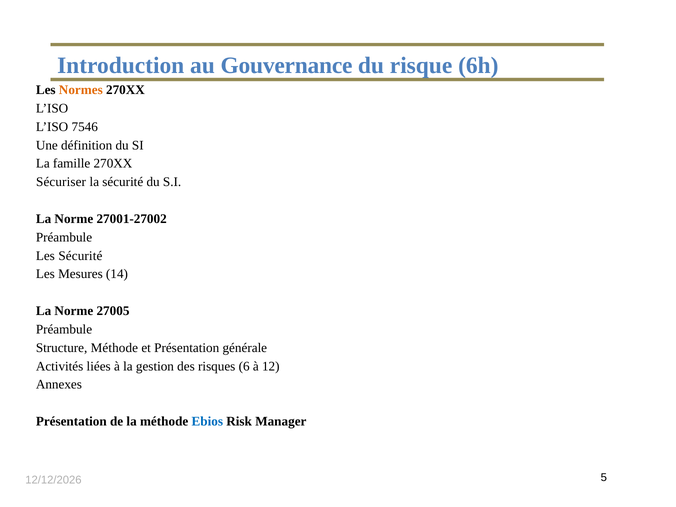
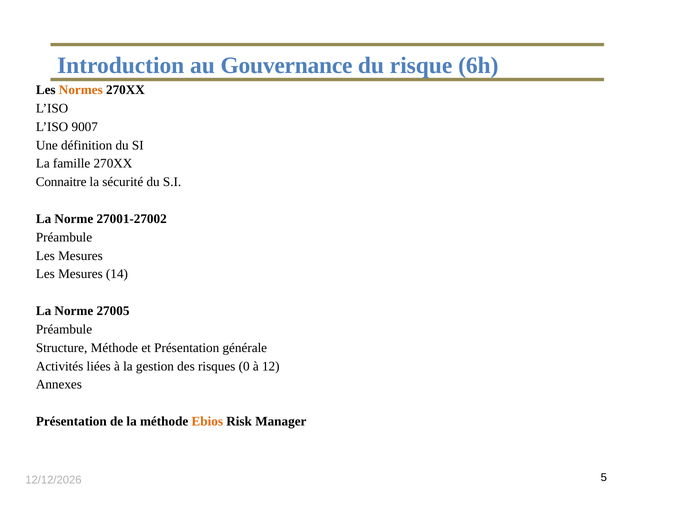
7546: 7546 -> 9007
Sécuriser: Sécuriser -> Connaitre
Sécurité at (80, 256): Sécurité -> Mesures
6: 6 -> 0
Ebios colour: blue -> orange
